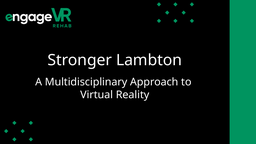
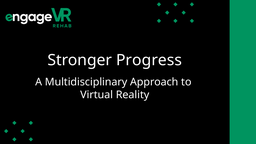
Lambton: Lambton -> Progress
